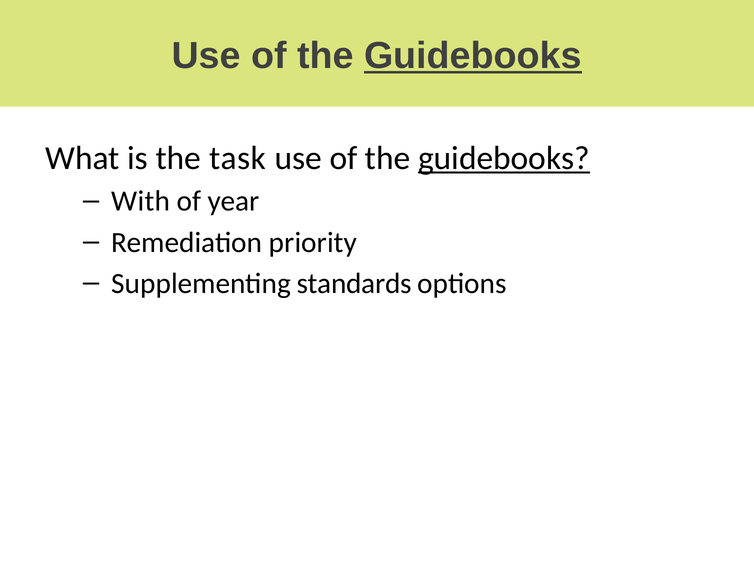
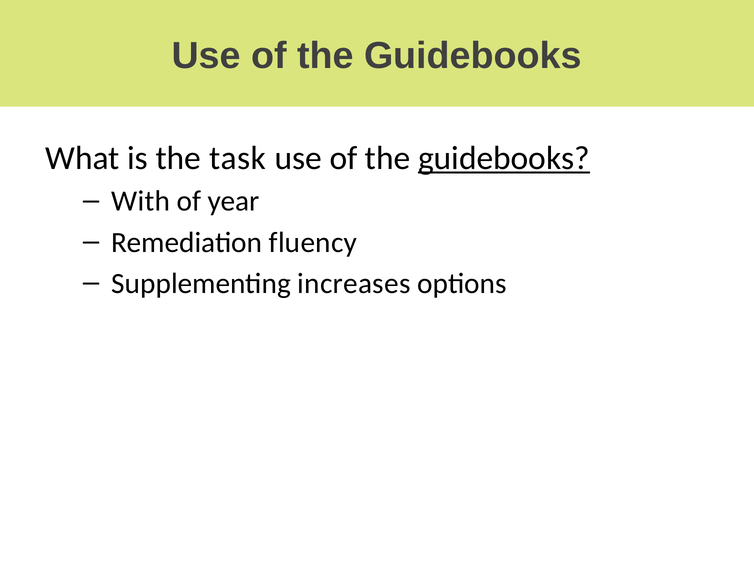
Guidebooks at (473, 56) underline: present -> none
priority: priority -> fluency
standards: standards -> increases
